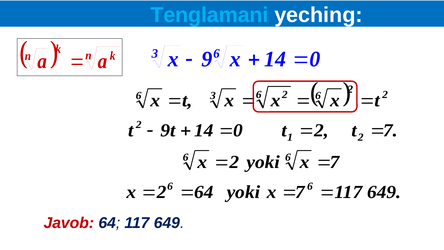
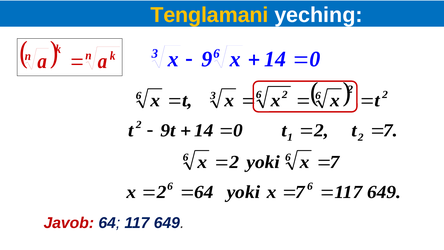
Tenglamani colour: light blue -> yellow
